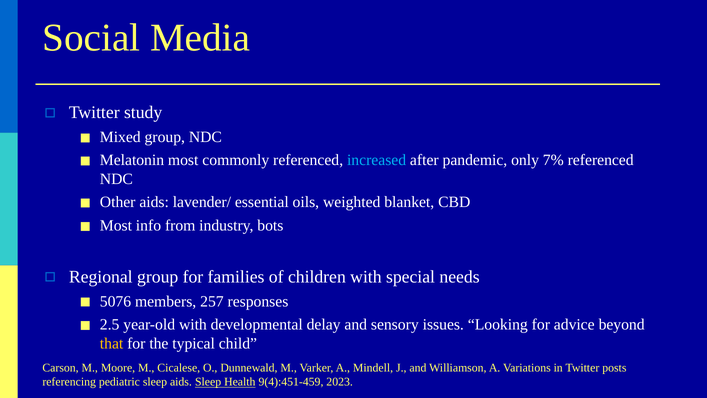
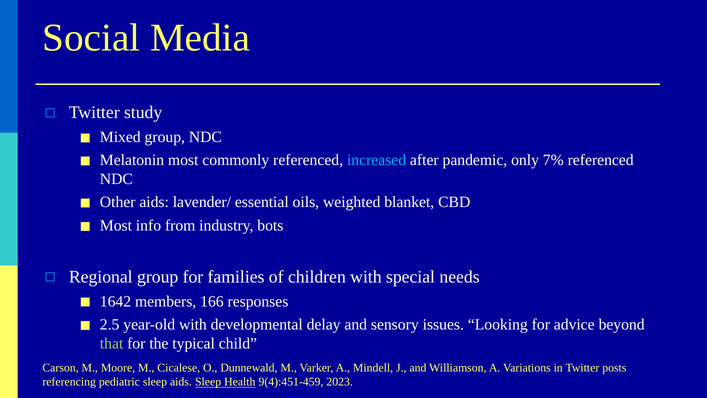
5076: 5076 -> 1642
257: 257 -> 166
that colour: yellow -> light green
